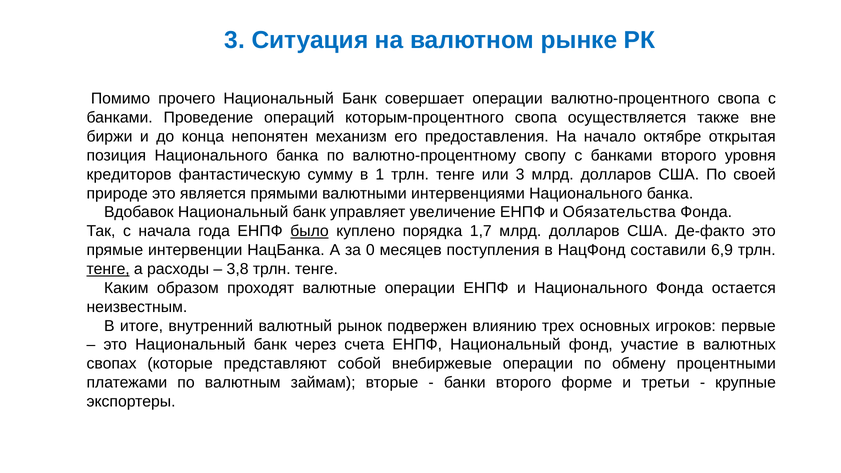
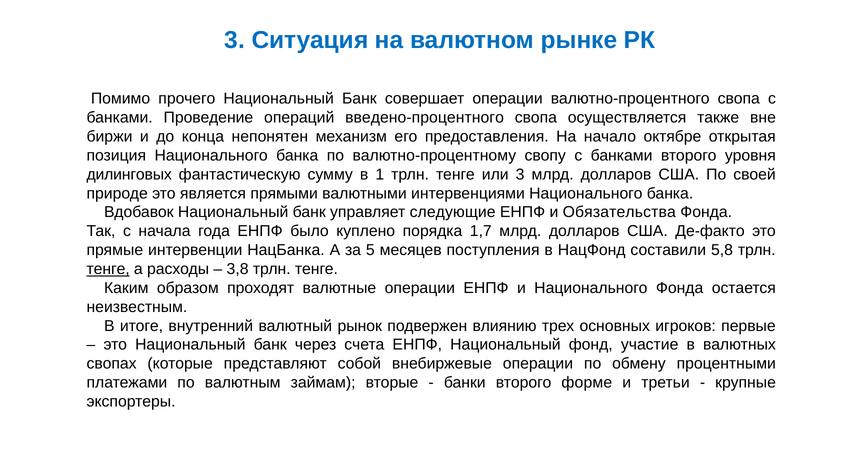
которым-процентного: которым-процентного -> введено-процентного
кредиторов: кредиторов -> дилинговых
увеличение: увеличение -> следующие
было underline: present -> none
0: 0 -> 5
6,9: 6,9 -> 5,8
